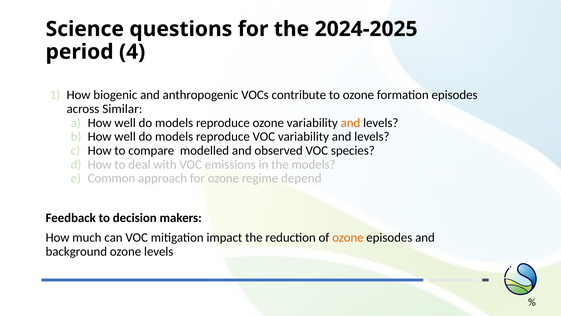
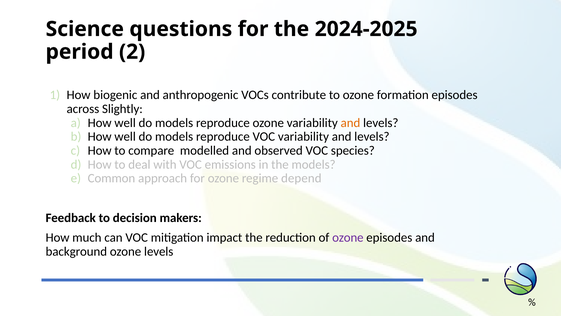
4: 4 -> 2
Similar: Similar -> Slightly
ozone at (348, 237) colour: orange -> purple
